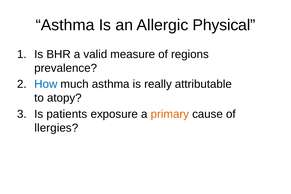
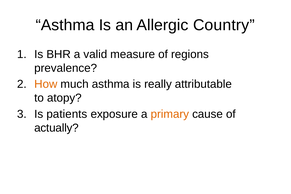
Physical: Physical -> Country
How colour: blue -> orange
llergies: llergies -> actually
